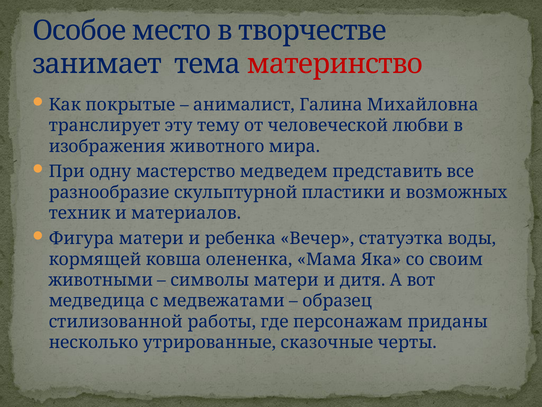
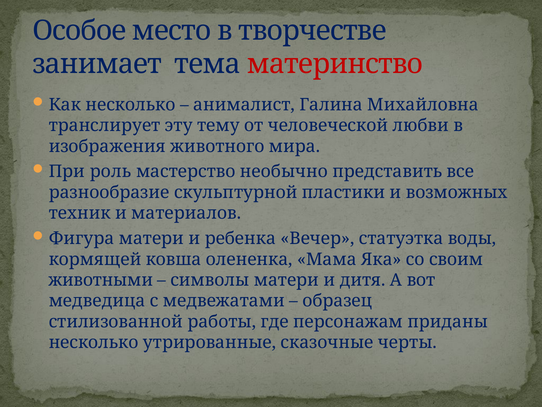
Как покрытые: покрытые -> несколько
одну: одну -> роль
медведем: медведем -> необычно
